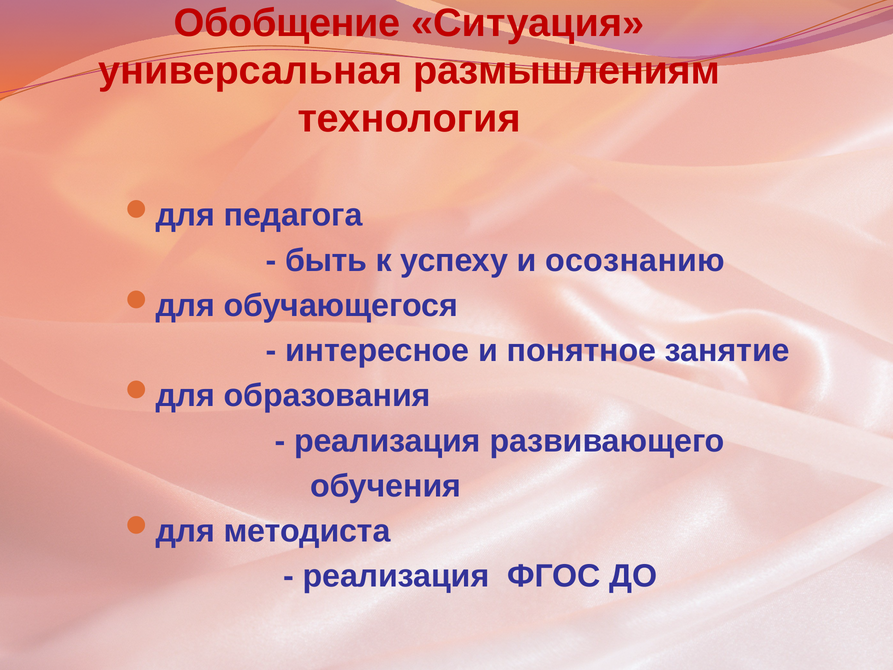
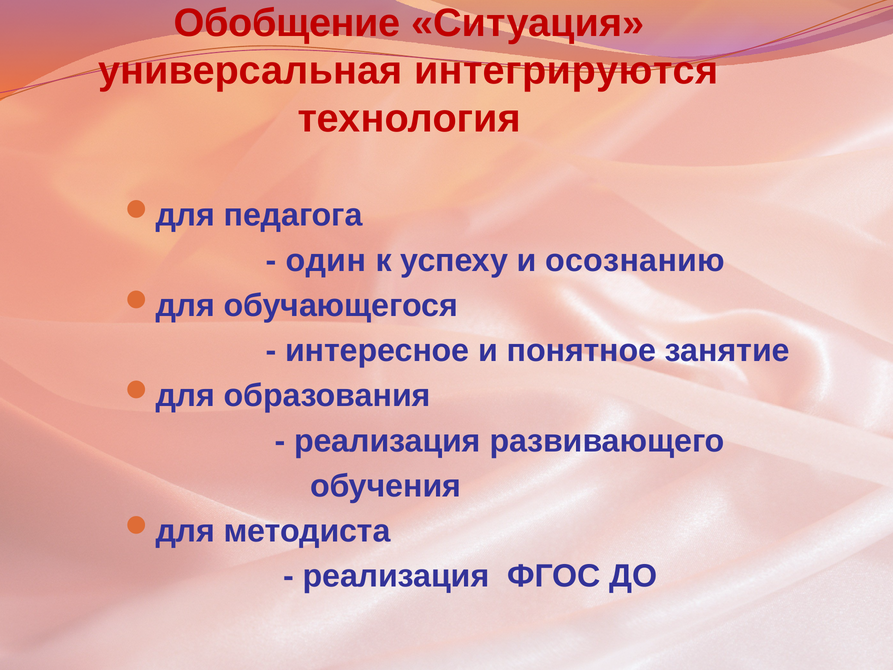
размышлениям: размышлениям -> интегрируются
быть: быть -> один
